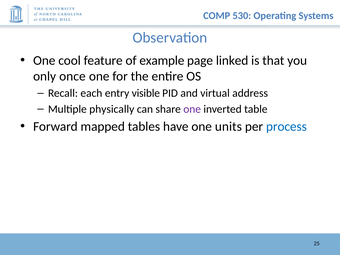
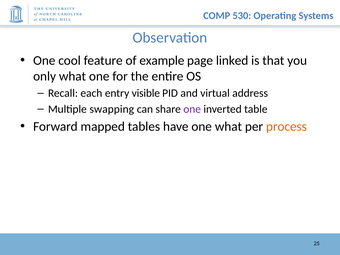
only once: once -> what
physically: physically -> swapping
one units: units -> what
process colour: blue -> orange
